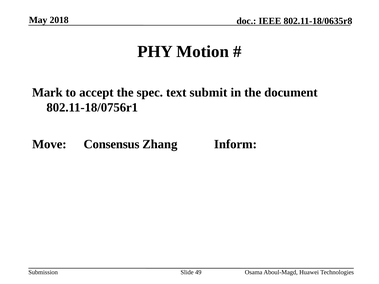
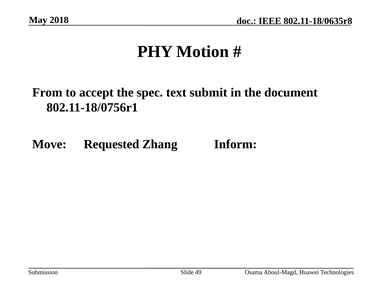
Mark: Mark -> From
Consensus: Consensus -> Requested
